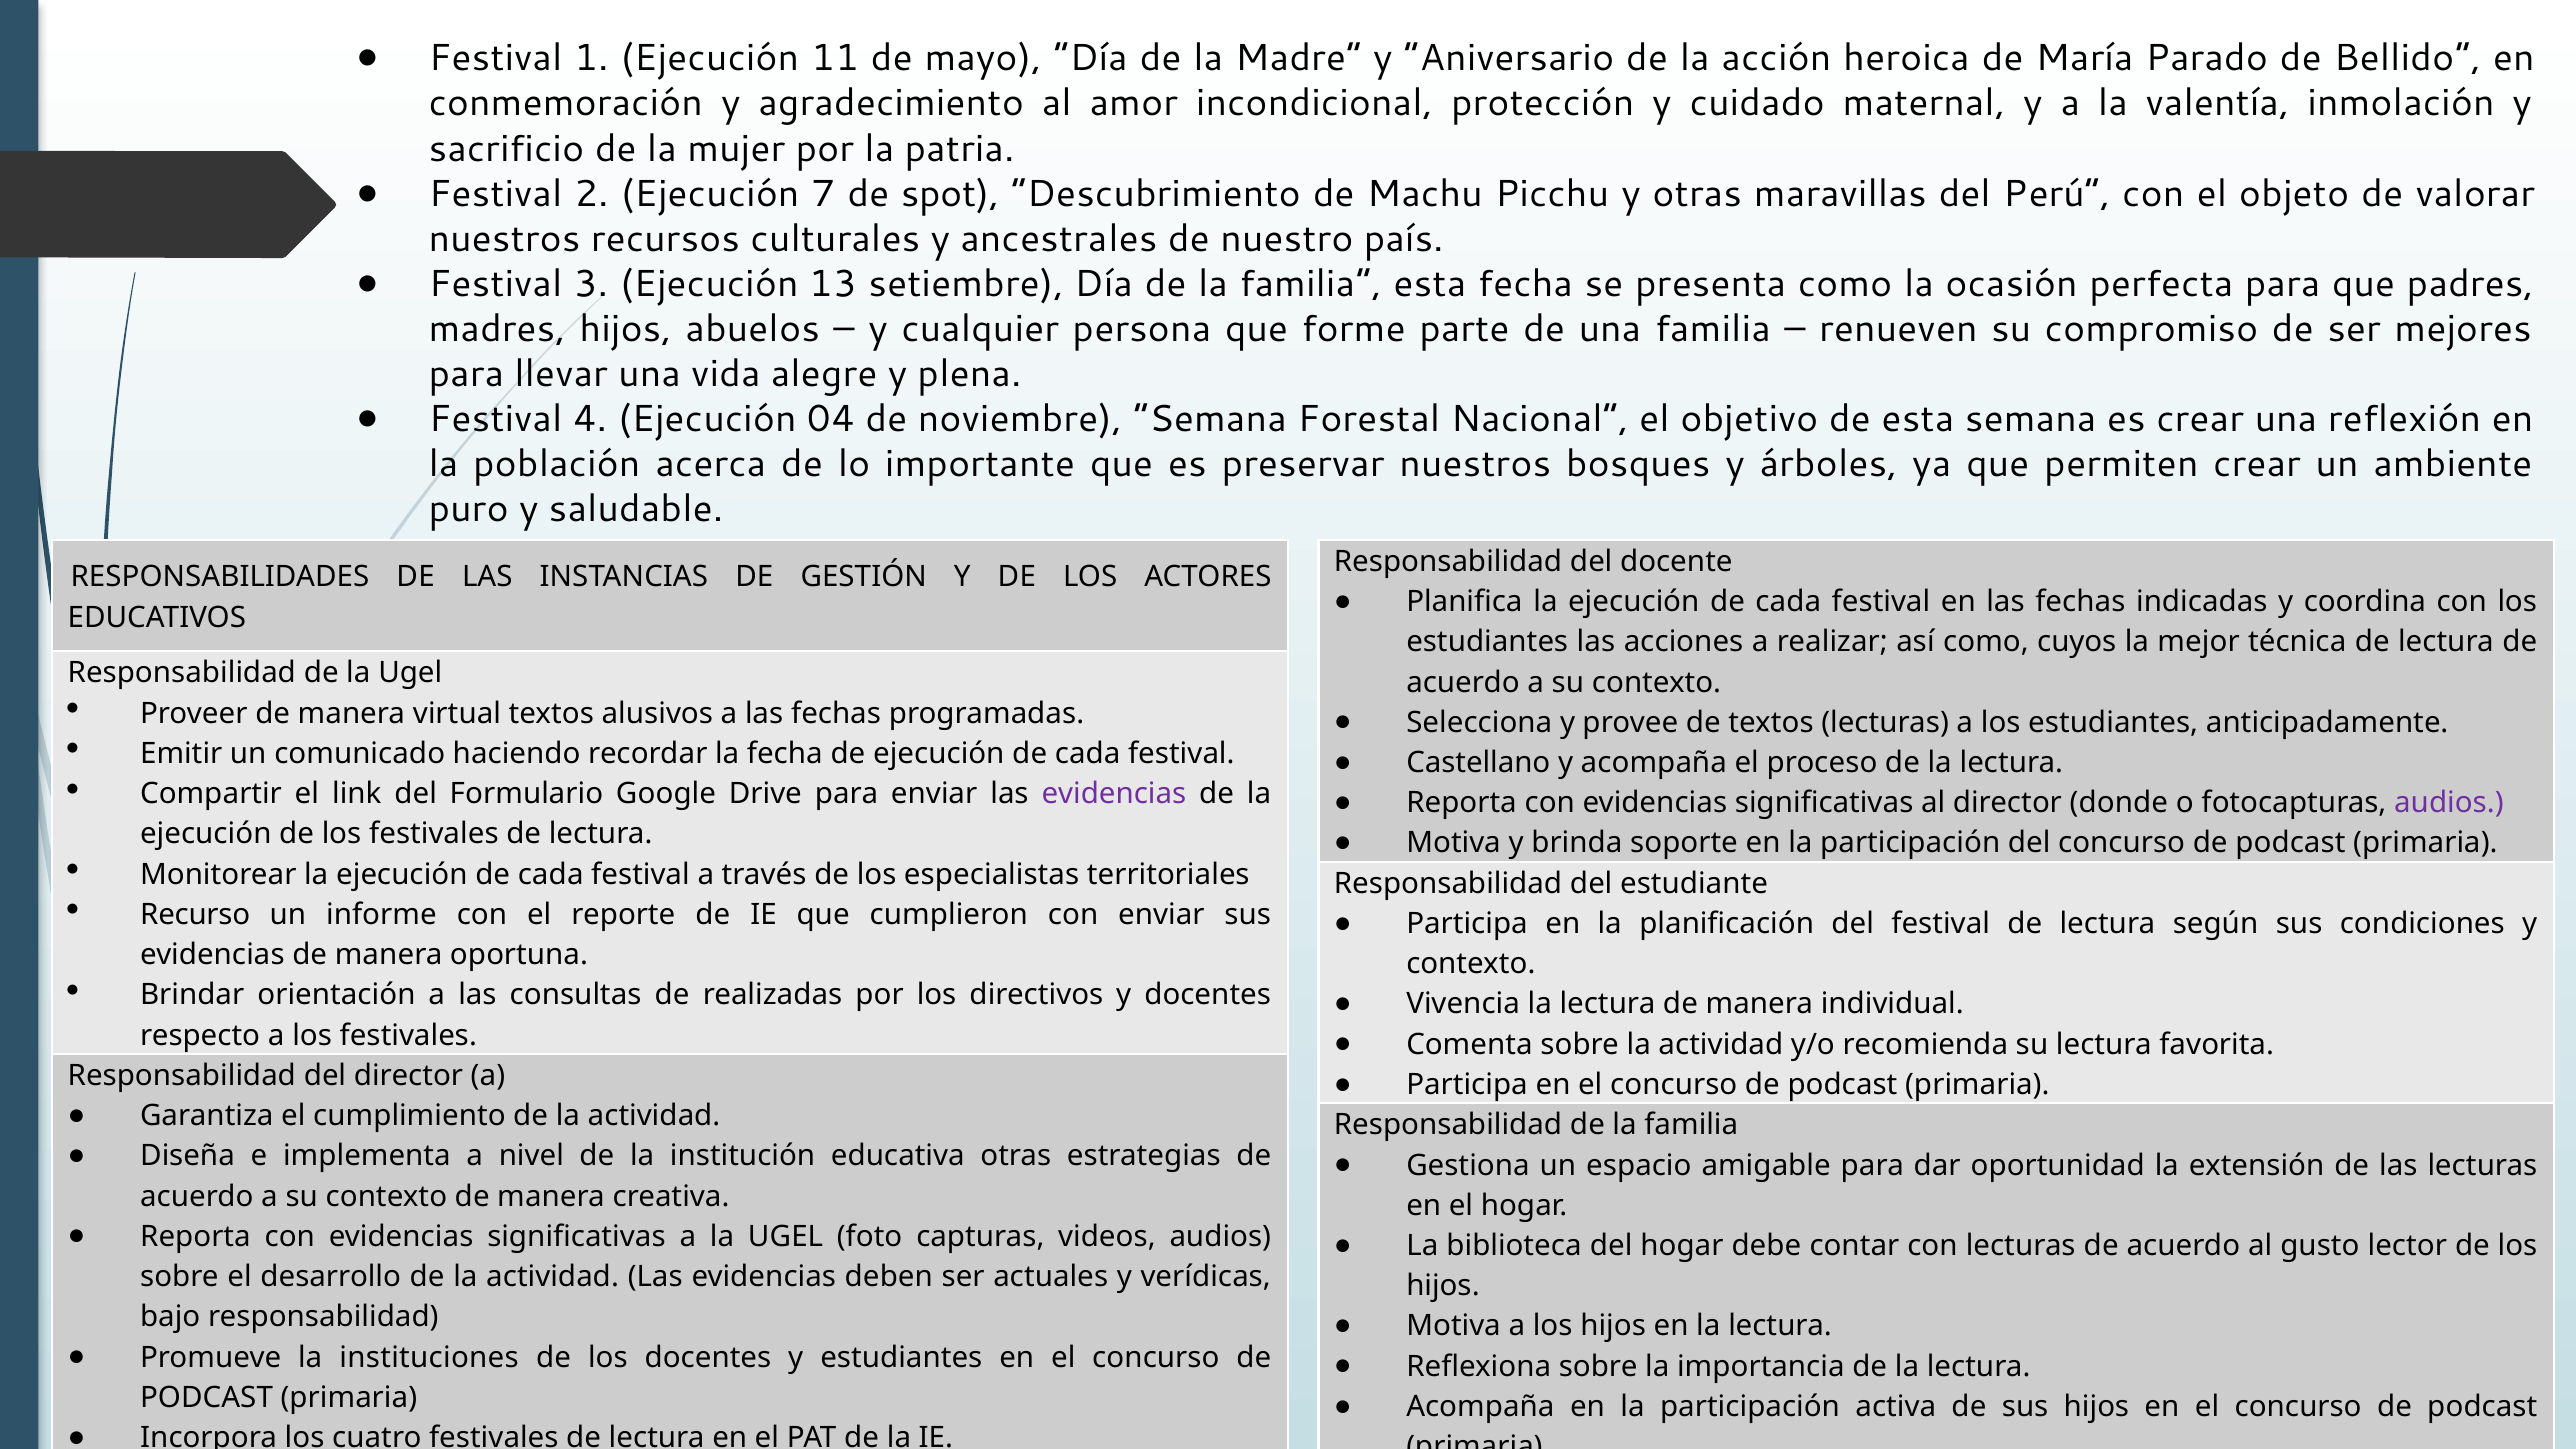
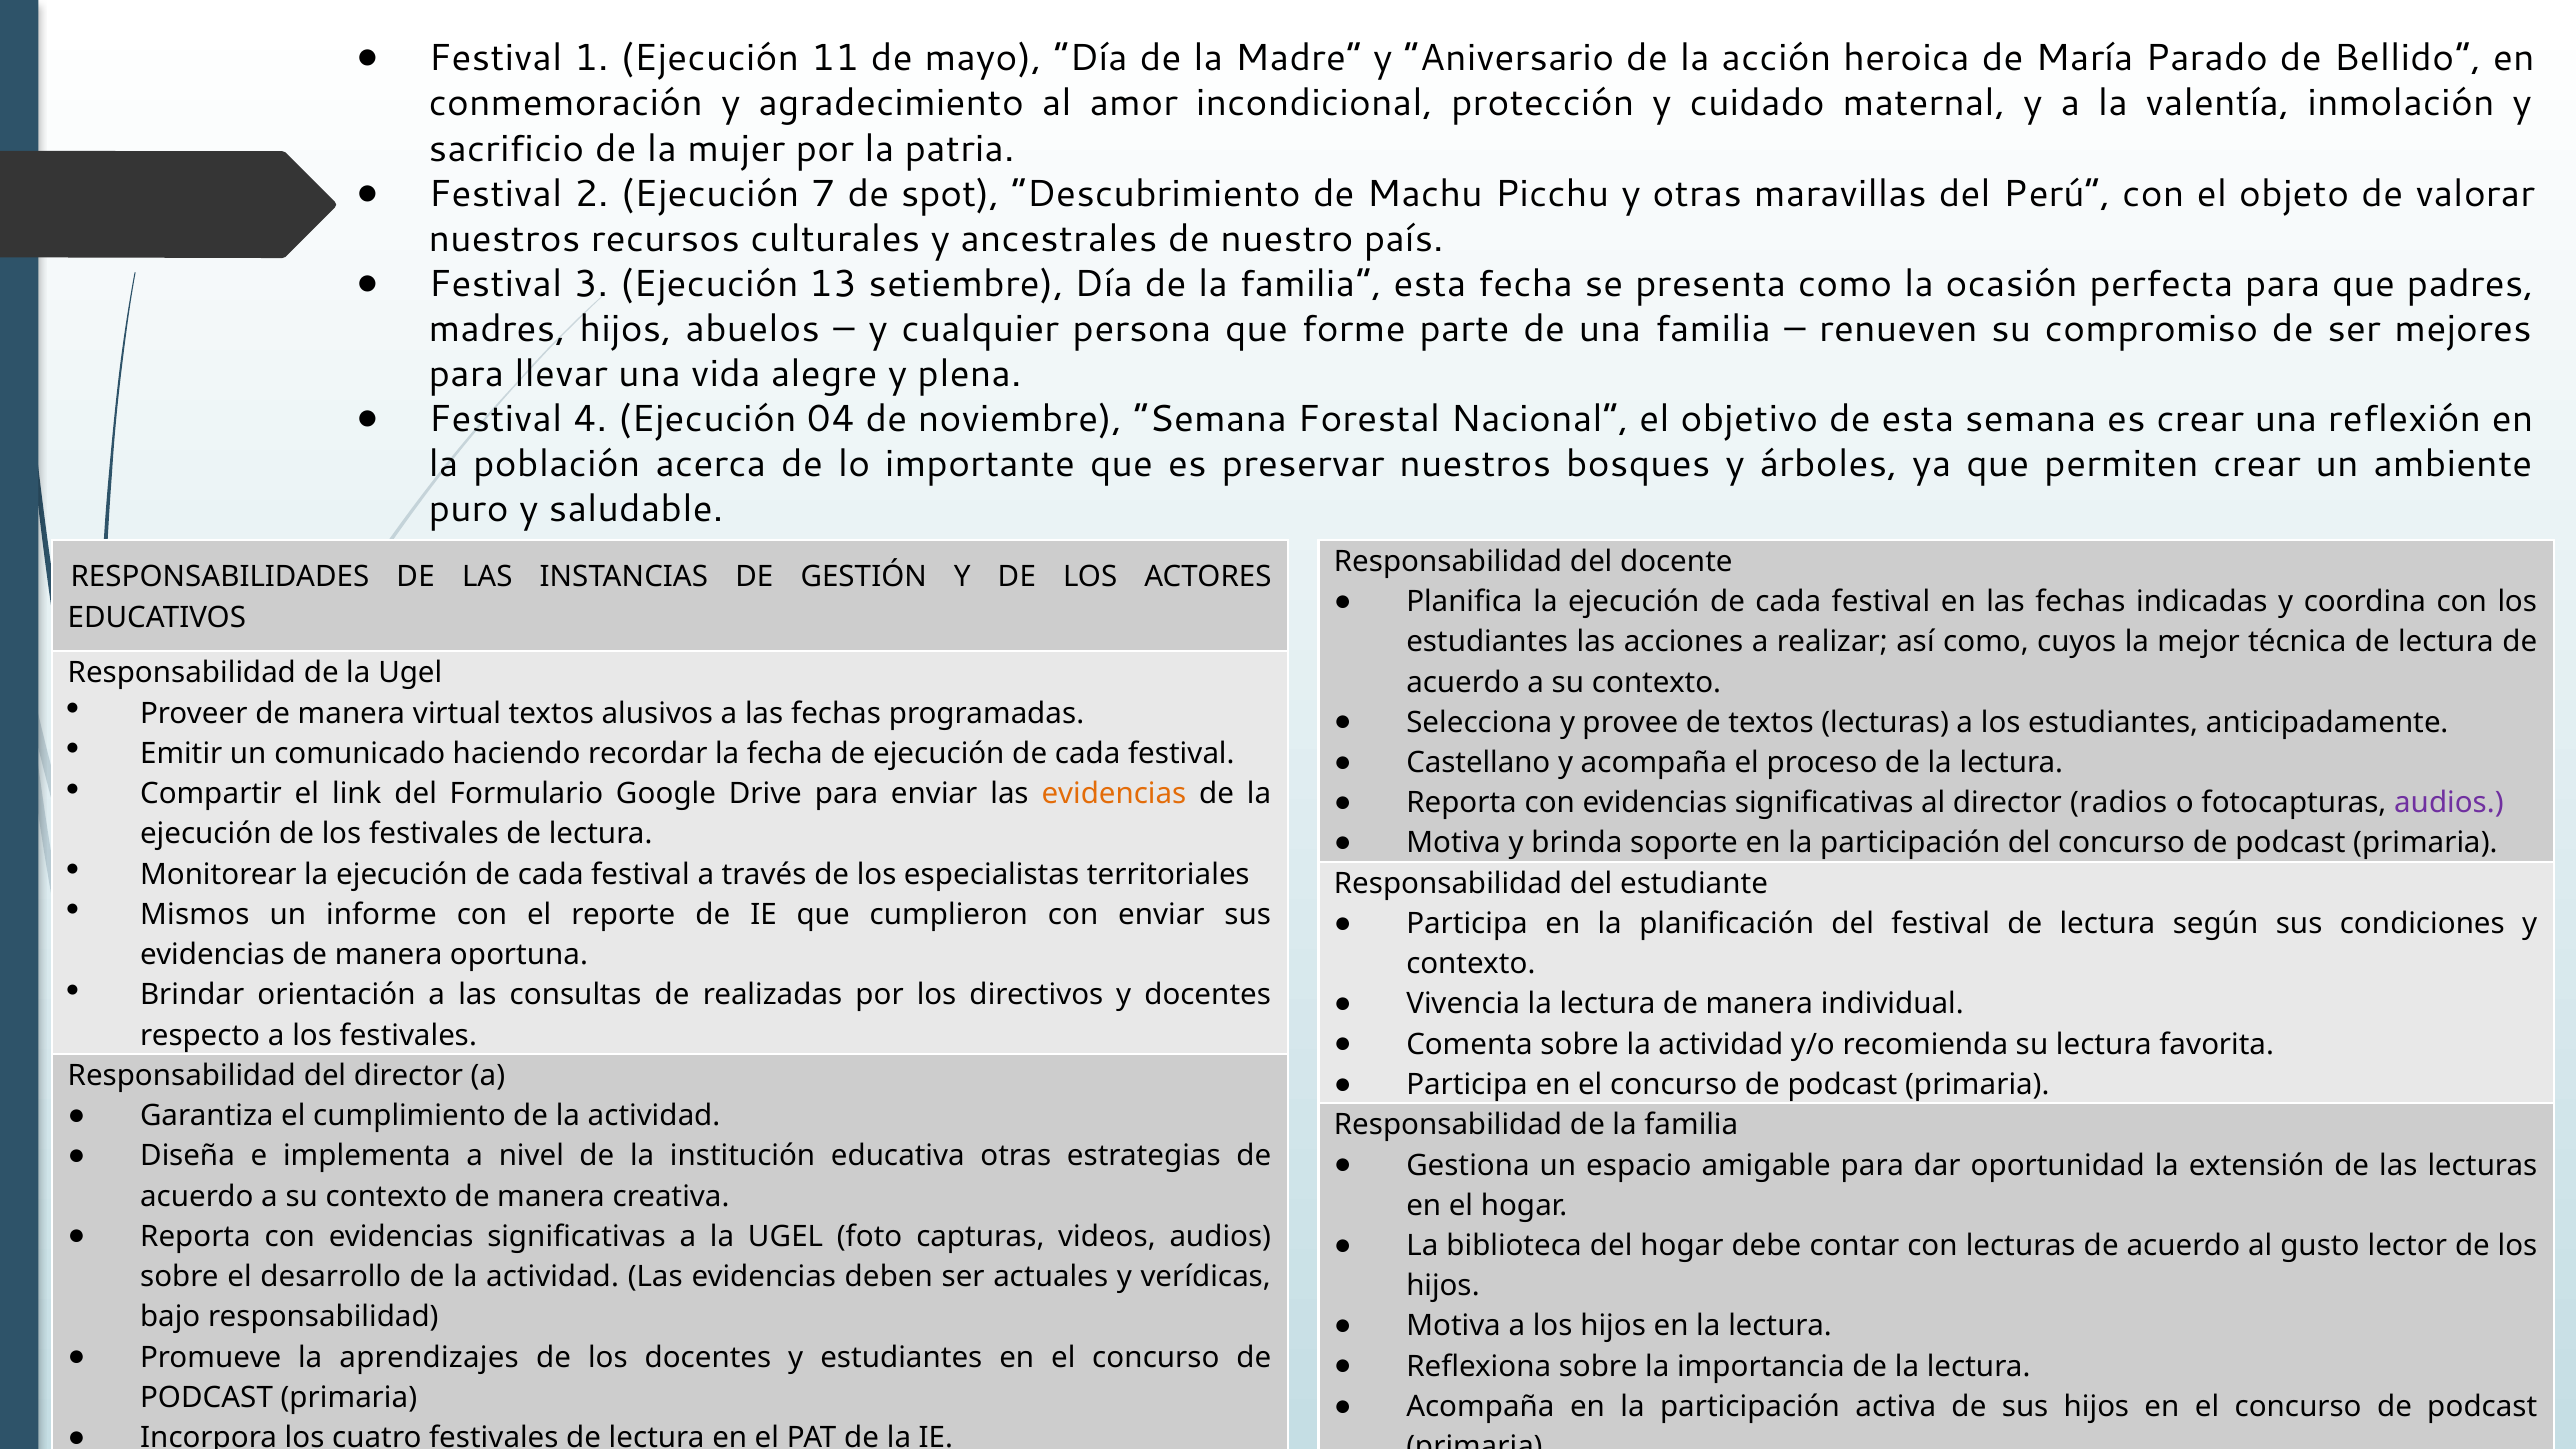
evidencias at (1114, 794) colour: purple -> orange
donde: donde -> radios
Recurso: Recurso -> Mismos
instituciones: instituciones -> aprendizajes
